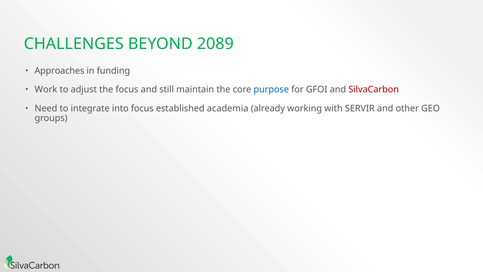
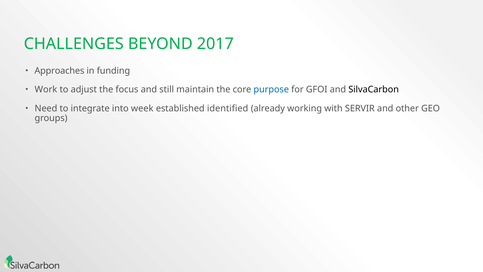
2089: 2089 -> 2017
SilvaCarbon colour: red -> black
into focus: focus -> week
academia: academia -> identified
